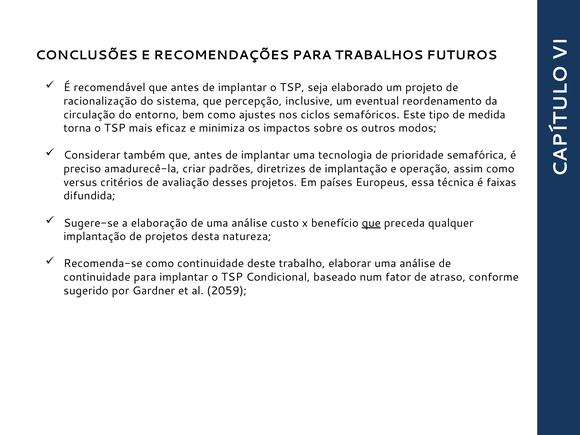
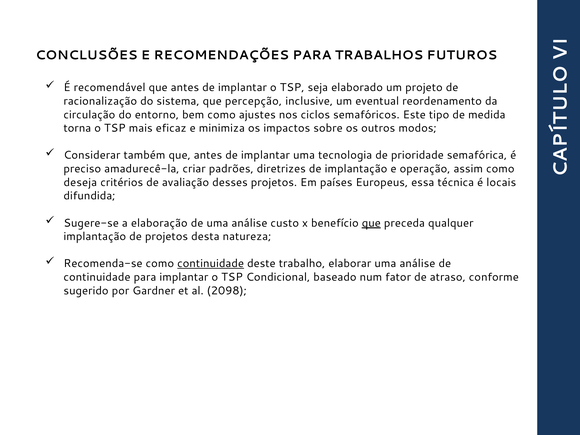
versus: versus -> deseja
faixas: faixas -> locais
continuidade at (211, 264) underline: none -> present
2059: 2059 -> 2098
